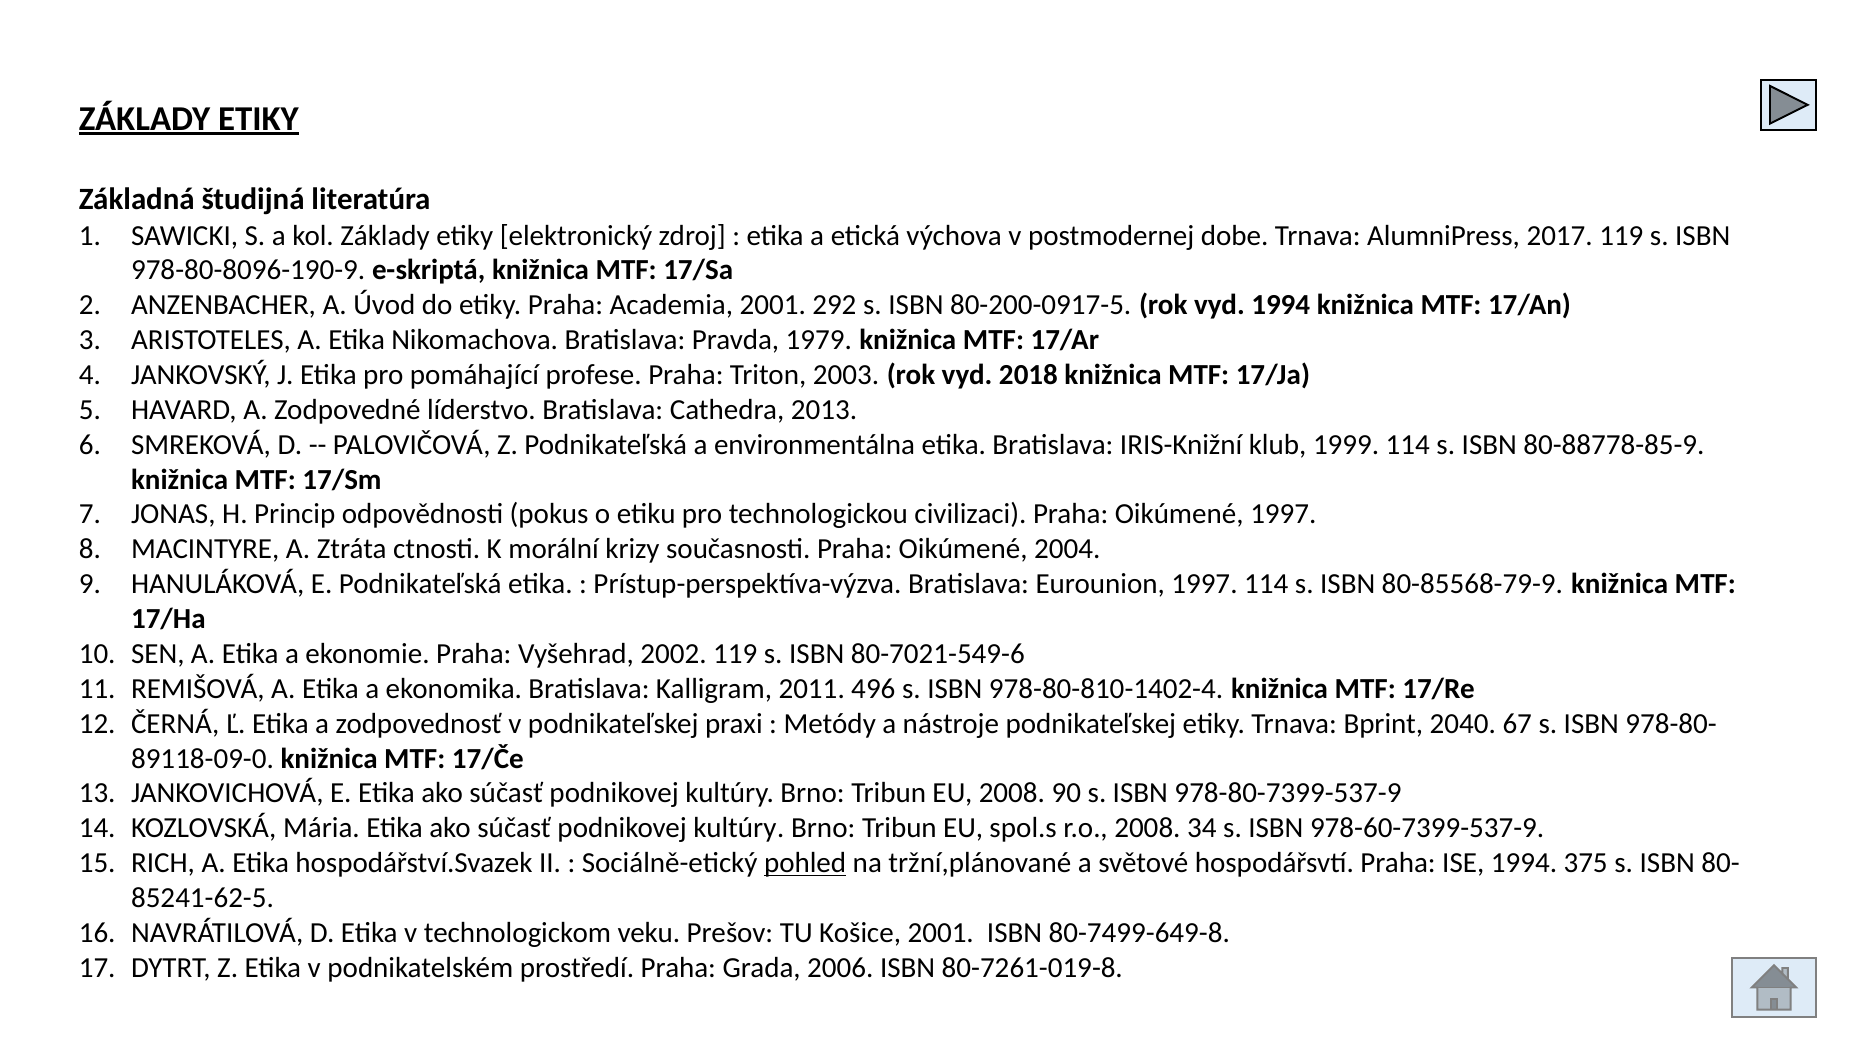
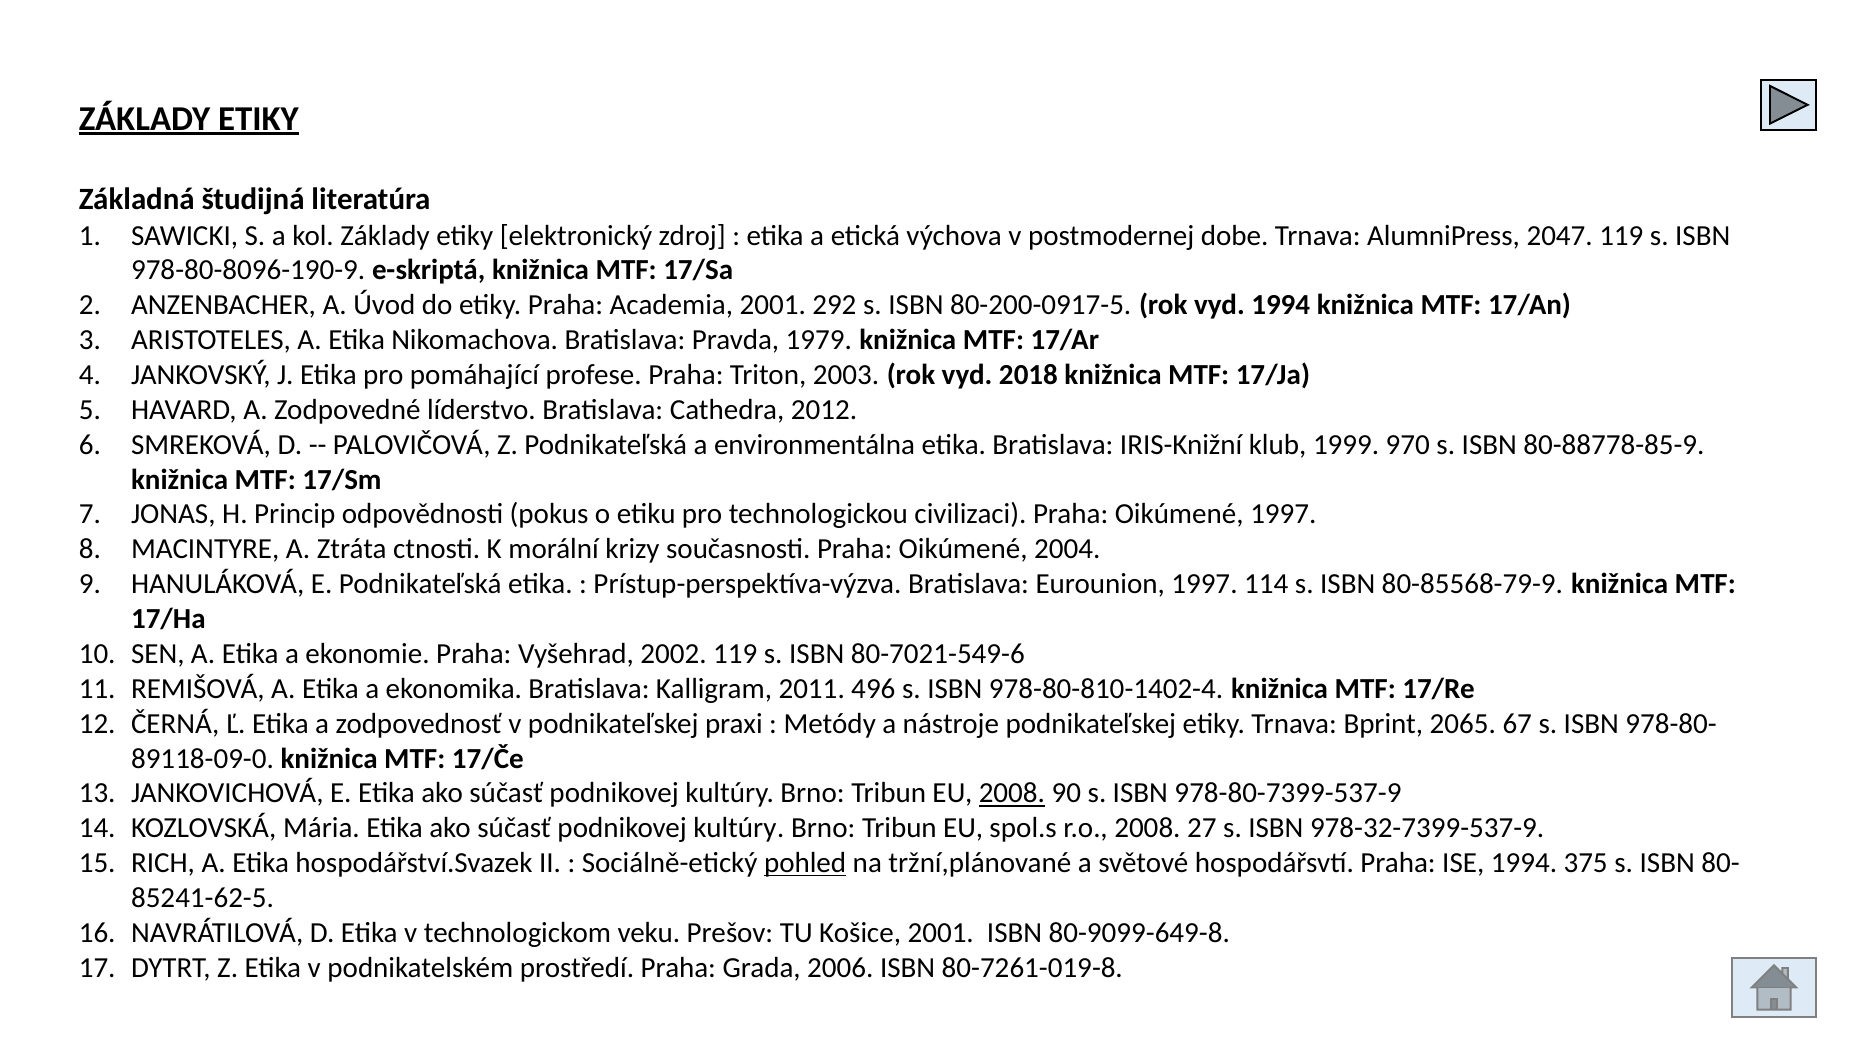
2017: 2017 -> 2047
2013: 2013 -> 2012
1999 114: 114 -> 970
2040: 2040 -> 2065
2008 at (1012, 794) underline: none -> present
34: 34 -> 27
978-60-7399-537-9: 978-60-7399-537-9 -> 978-32-7399-537-9
80-7499-649-8: 80-7499-649-8 -> 80-9099-649-8
